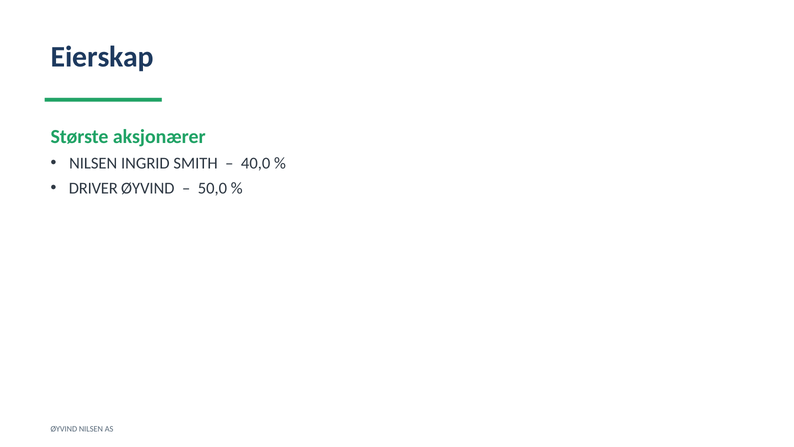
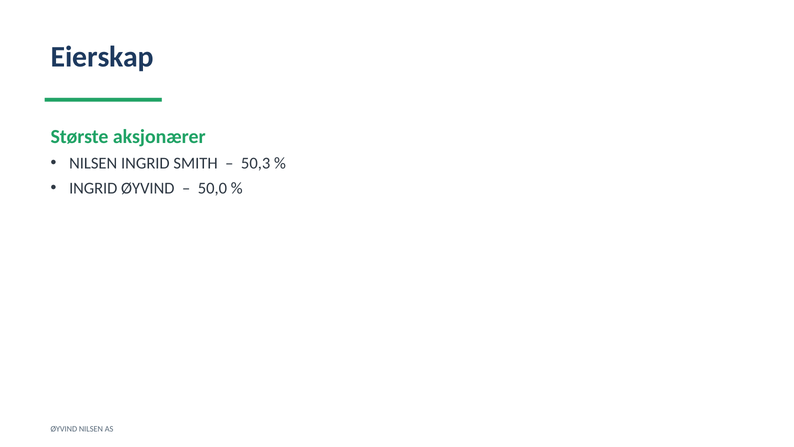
40,0: 40,0 -> 50,3
DRIVER at (93, 188): DRIVER -> INGRID
